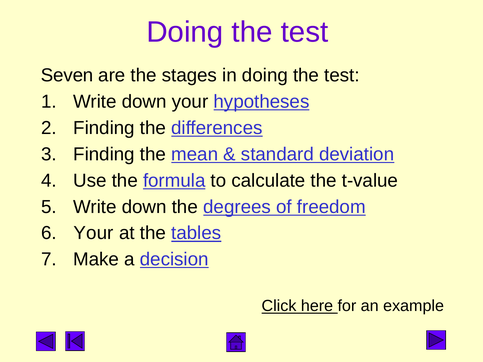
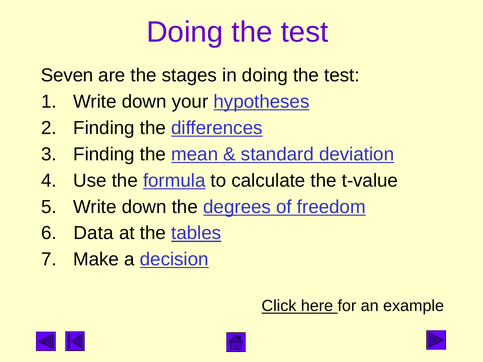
Your at (93, 233): Your -> Data
